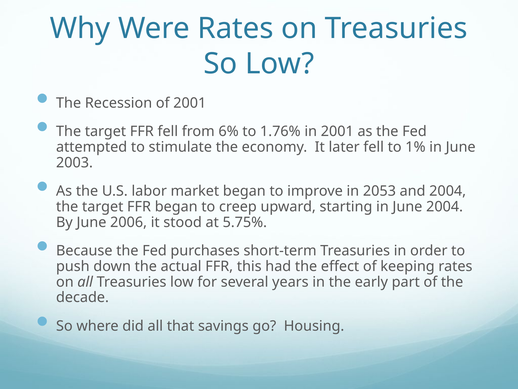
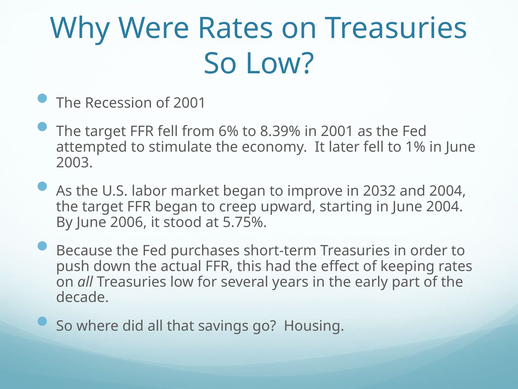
1.76%: 1.76% -> 8.39%
2053: 2053 -> 2032
